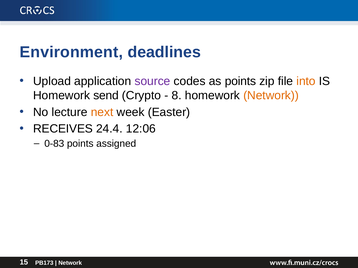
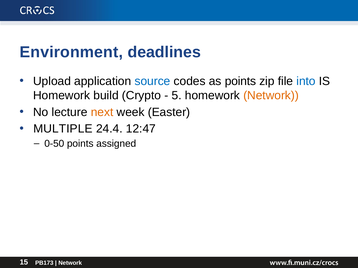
source colour: purple -> blue
into colour: orange -> blue
send: send -> build
8: 8 -> 5
RECEIVES: RECEIVES -> MULTIPLE
12:06: 12:06 -> 12:47
0-83: 0-83 -> 0-50
